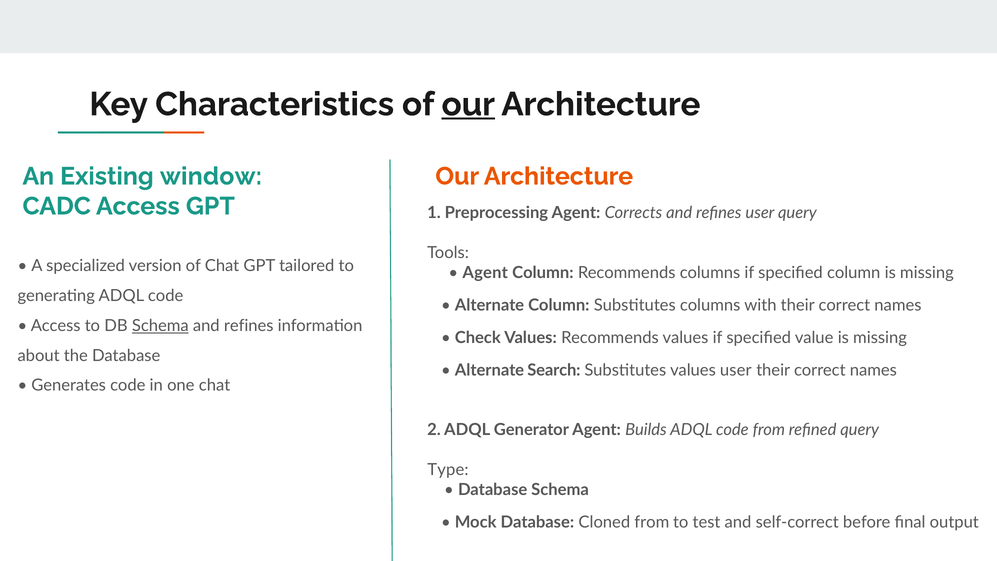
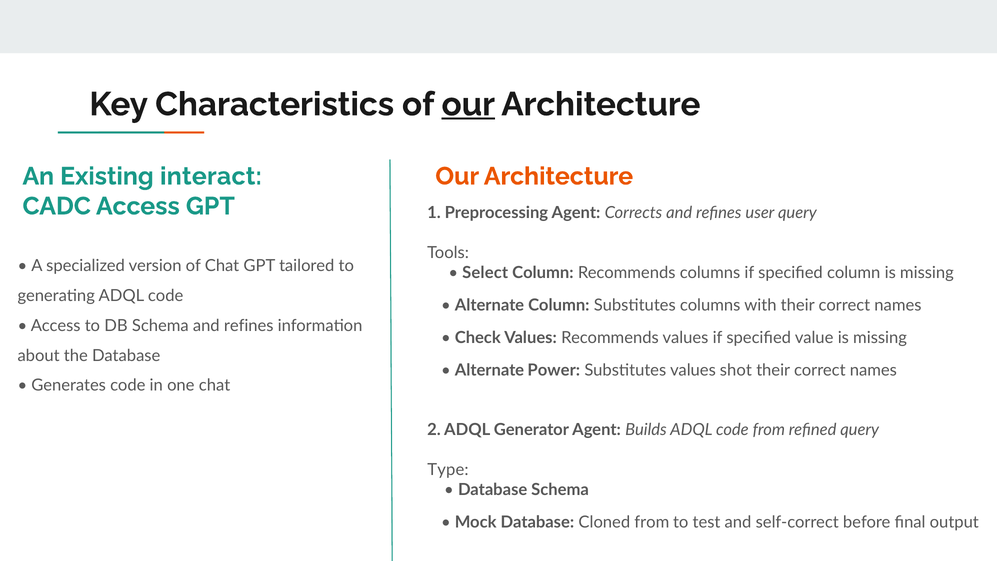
window: window -> interact
Agent at (485, 273): Agent -> Select
Schema at (160, 326) underline: present -> none
Search: Search -> Power
values user: user -> shot
